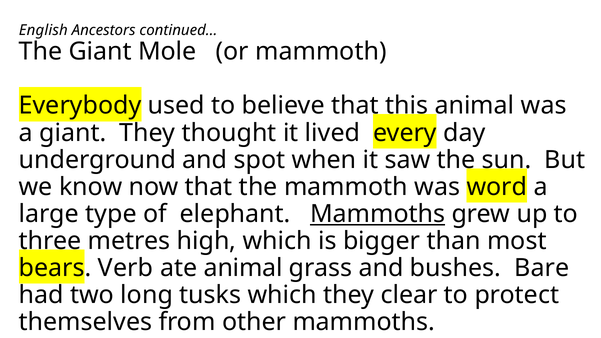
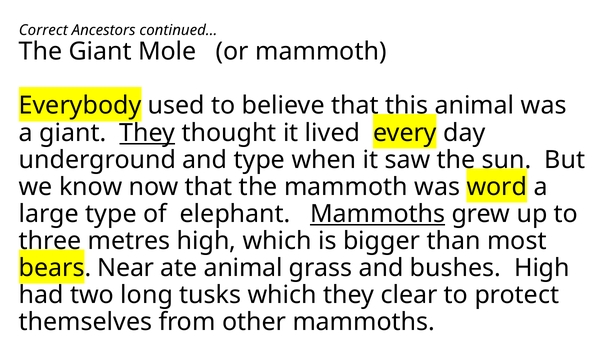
English: English -> Correct
They at (147, 133) underline: none -> present
and spot: spot -> type
Verb: Verb -> Near
bushes Bare: Bare -> High
